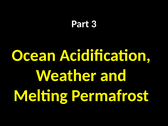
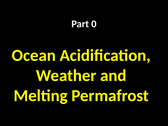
3: 3 -> 0
